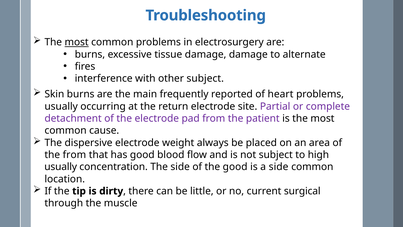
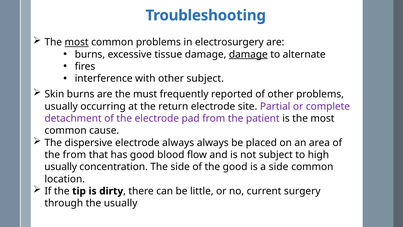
damage at (248, 54) underline: none -> present
main: main -> must
of heart: heart -> other
electrode weight: weight -> always
surgical: surgical -> surgery
the muscle: muscle -> usually
